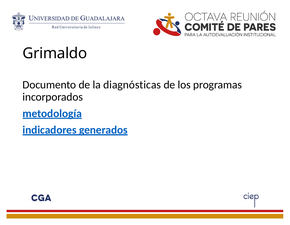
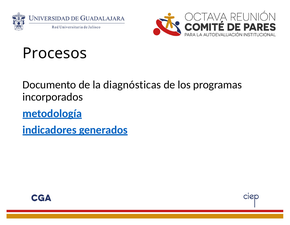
Grimaldo: Grimaldo -> Procesos
